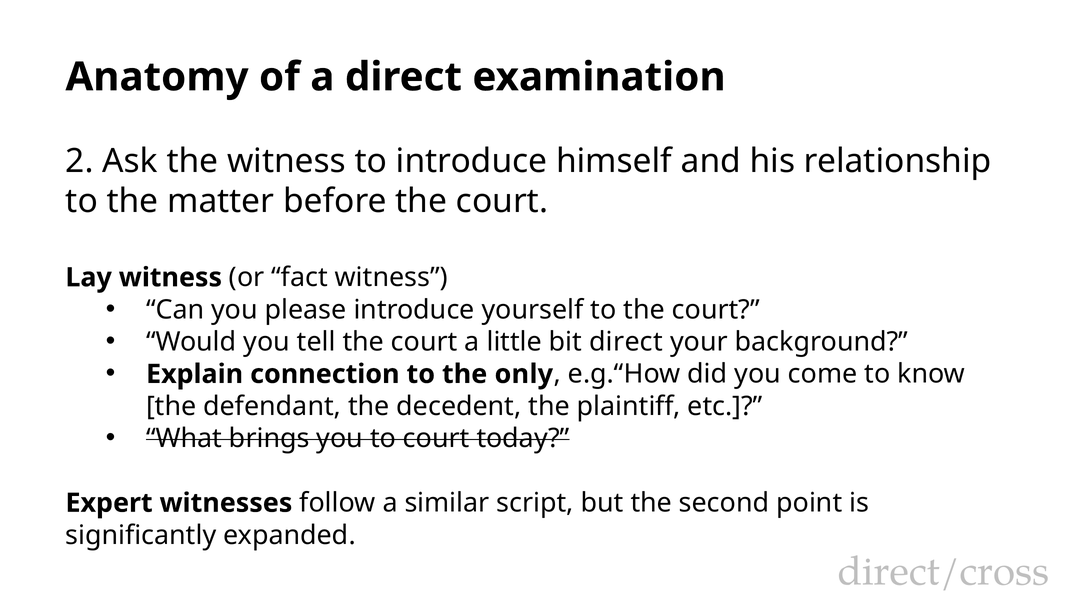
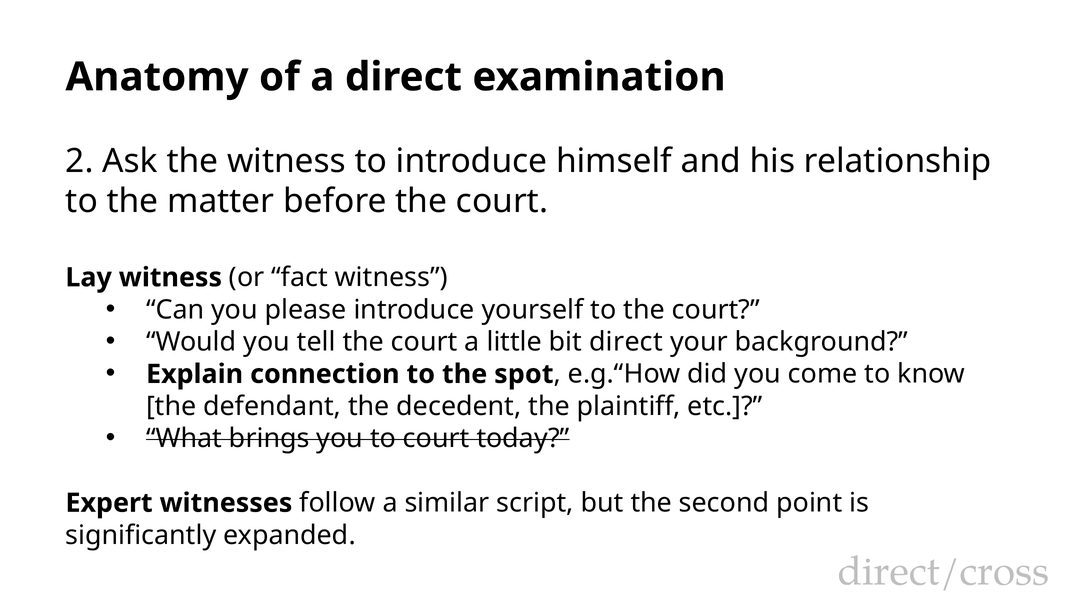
only: only -> spot
